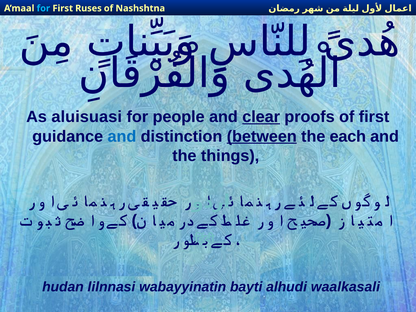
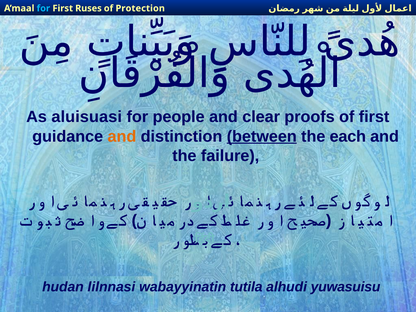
Nashshtna: Nashshtna -> Protection
clear underline: present -> none
and at (122, 136) colour: blue -> orange
things: things -> failure
bayti: bayti -> tutila
waalkasali: waalkasali -> yuwasuisu
